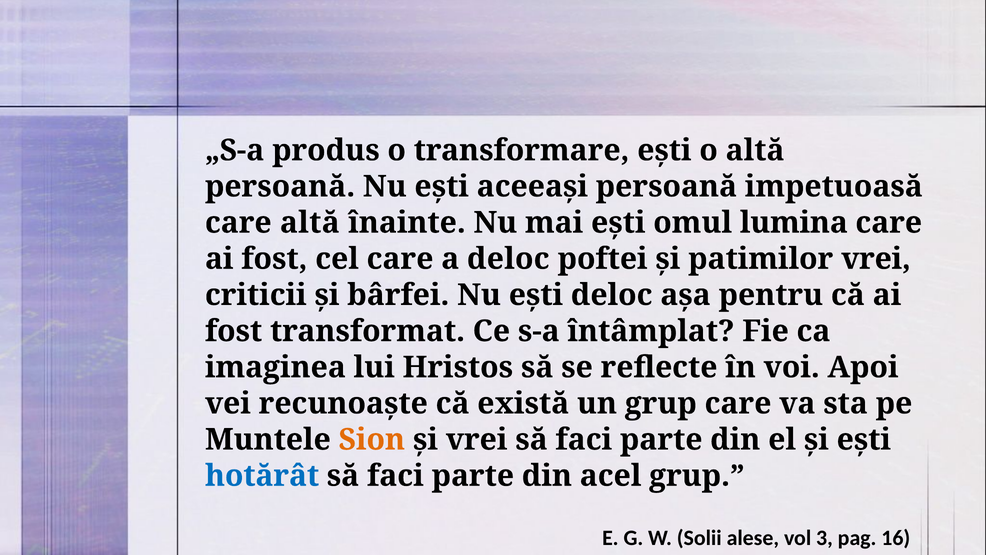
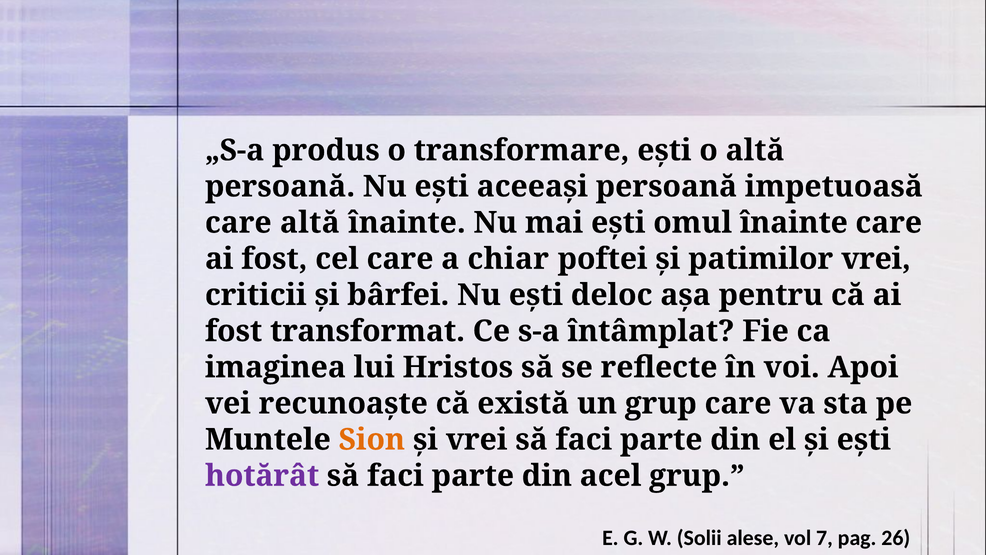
omul lumina: lumina -> înainte
a deloc: deloc -> chiar
hotărât colour: blue -> purple
3: 3 -> 7
16: 16 -> 26
